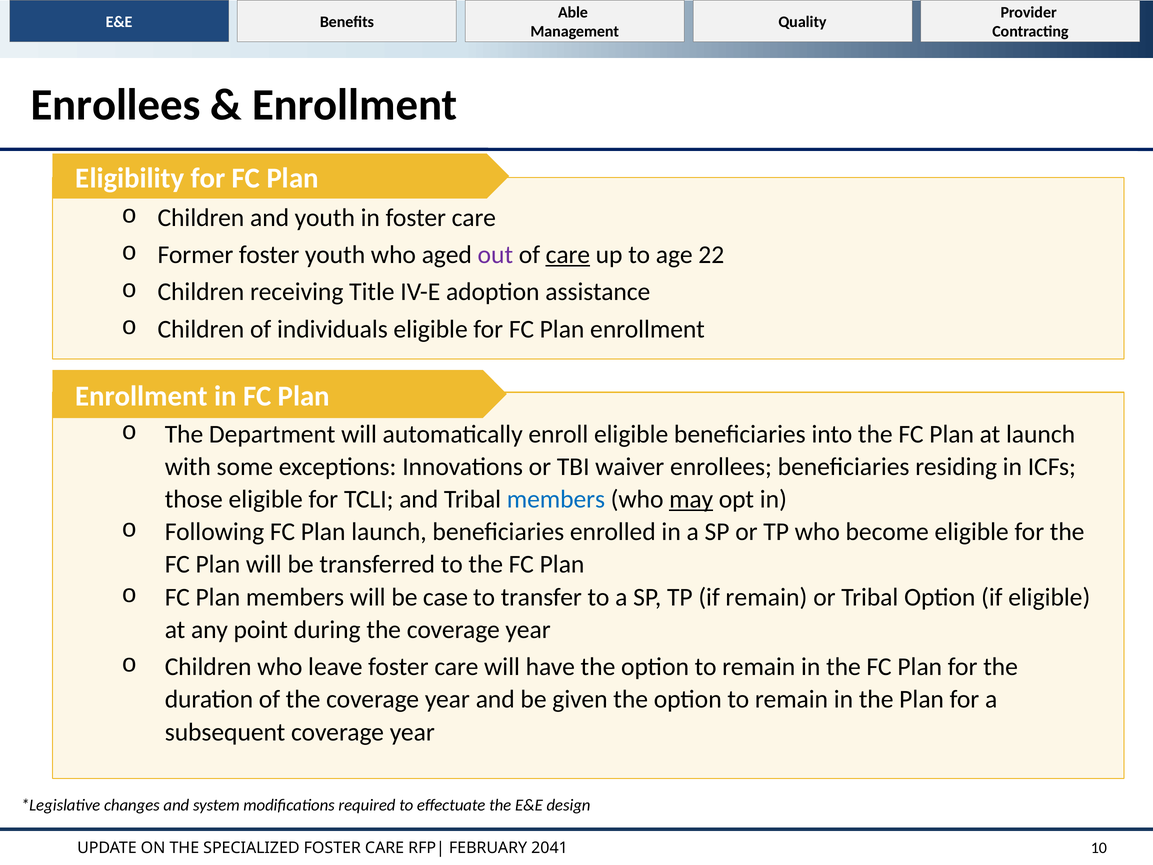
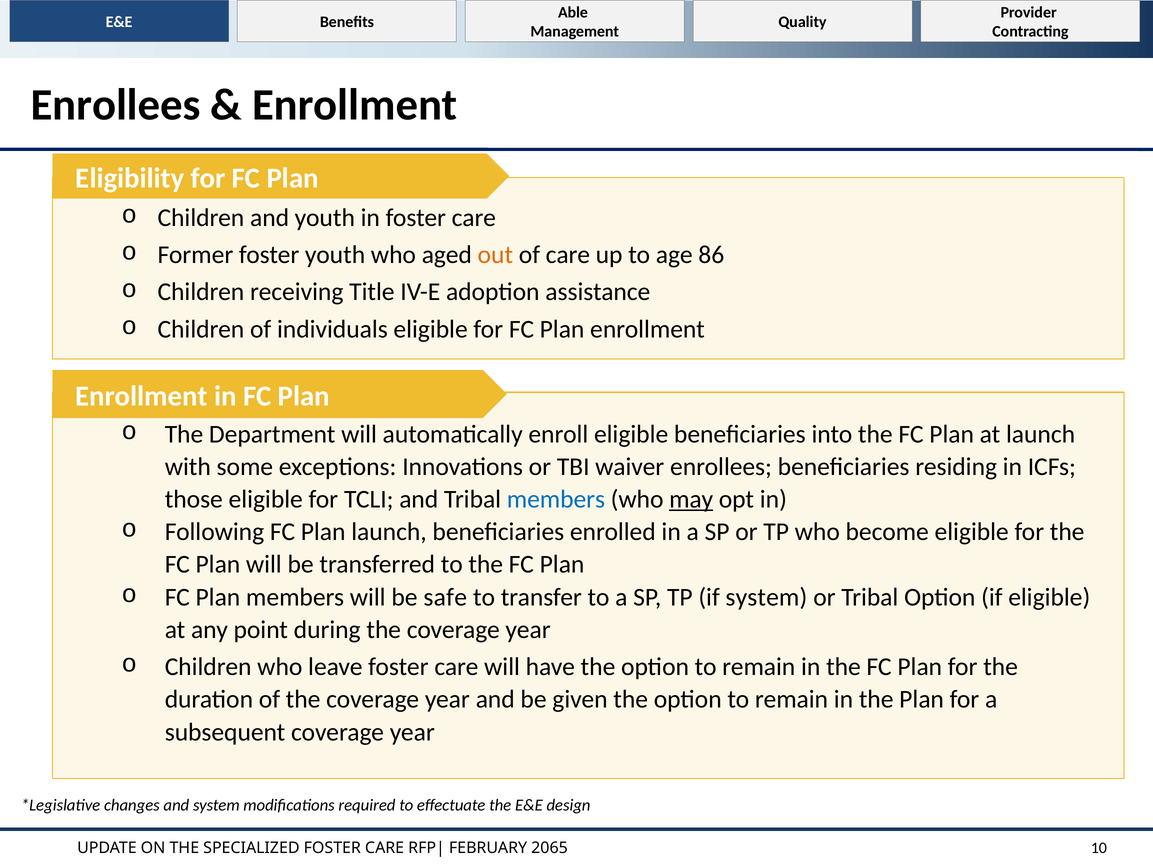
out colour: purple -> orange
care at (568, 255) underline: present -> none
22: 22 -> 86
case: case -> safe
if remain: remain -> system
2041: 2041 -> 2065
